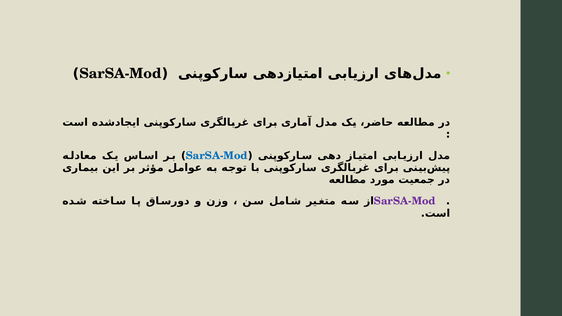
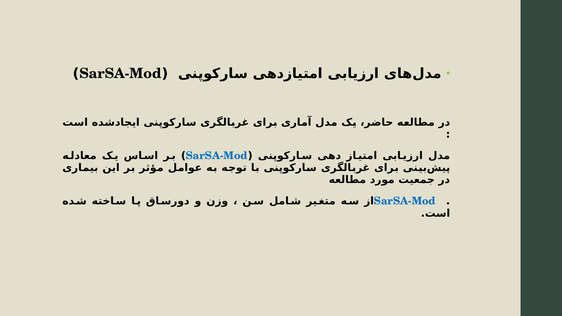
SarSA-Mod at (405, 201) colour: purple -> blue
